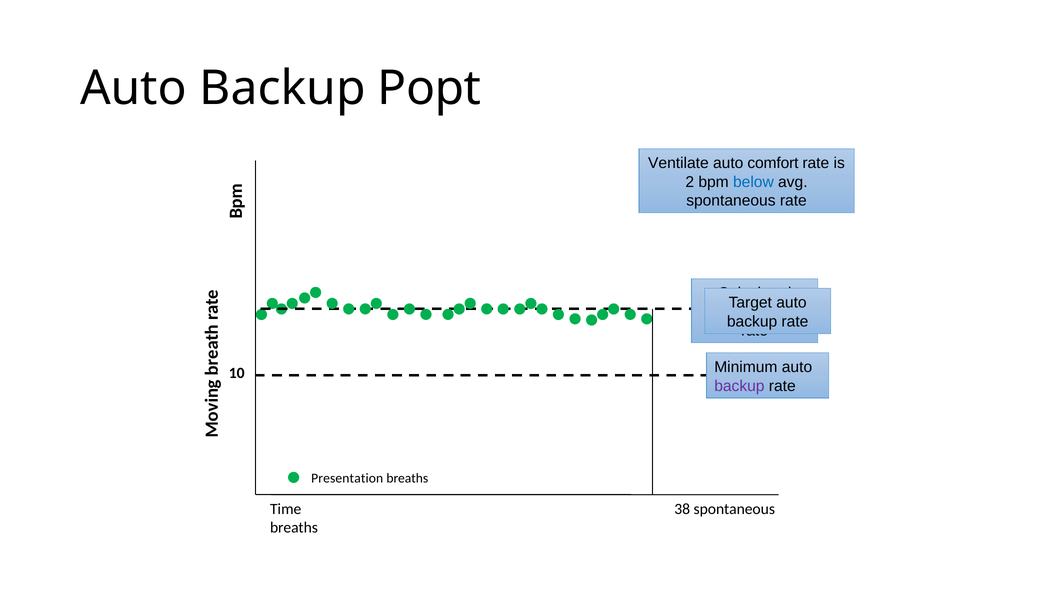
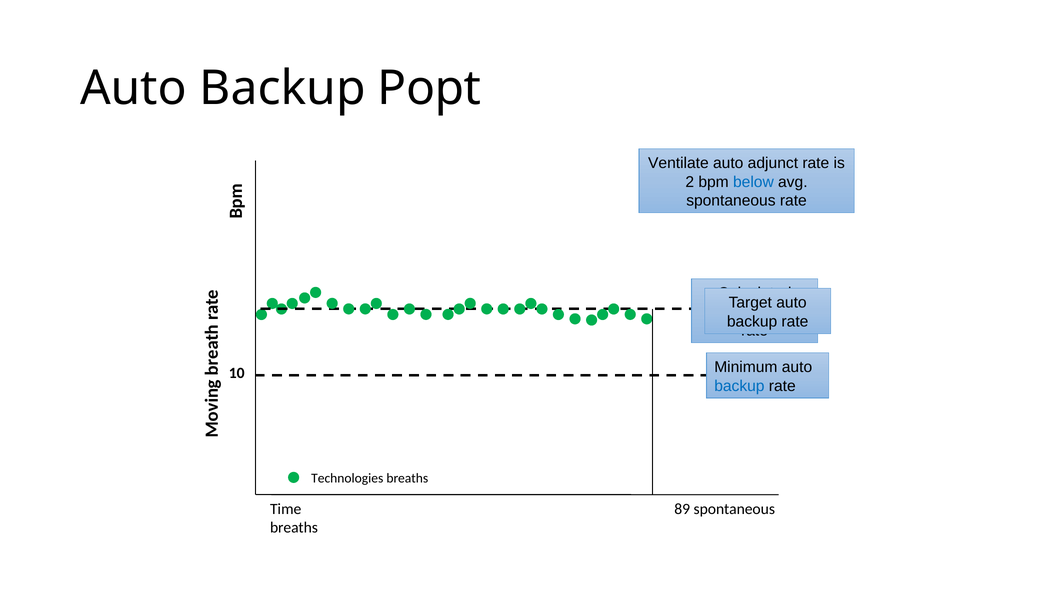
comfort: comfort -> adjunct
backup at (739, 386) colour: purple -> blue
Presentation: Presentation -> Technologies
38: 38 -> 89
